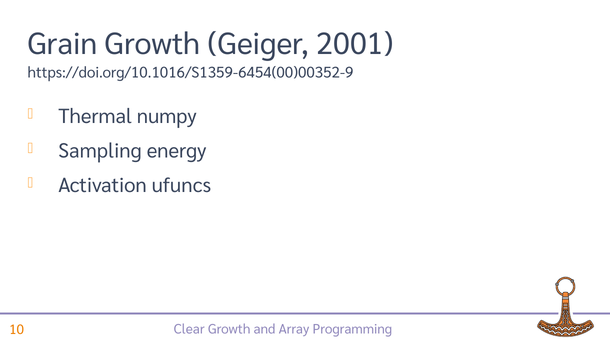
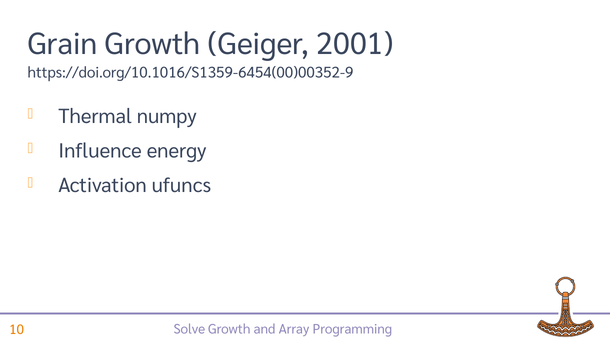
Sampling: Sampling -> Influence
Clear: Clear -> Solve
